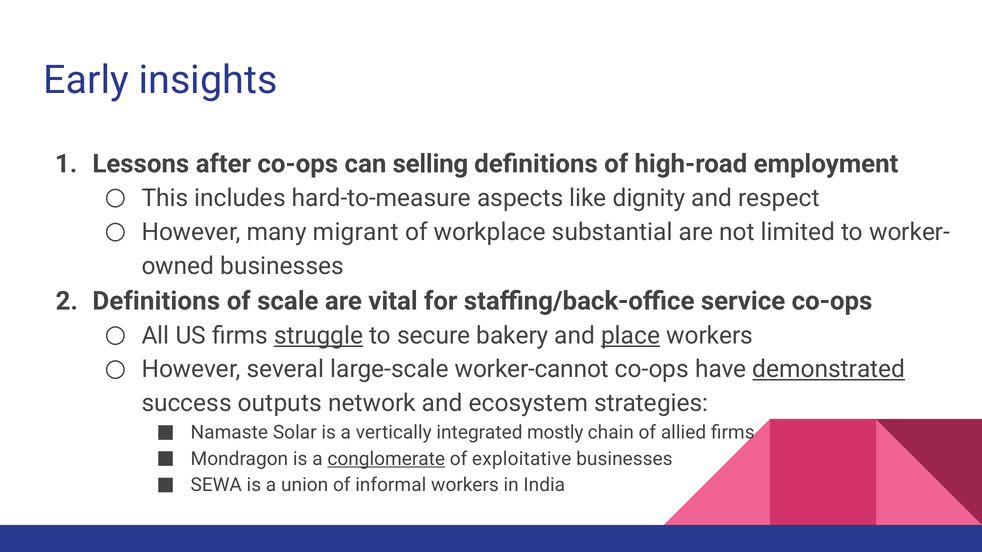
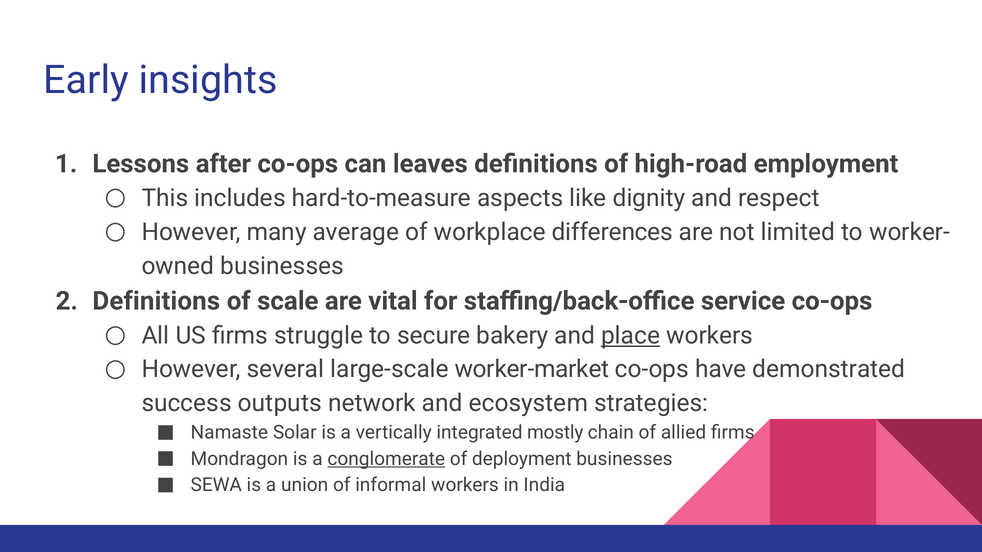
selling: selling -> leaves
migrant: migrant -> average
substantial: substantial -> differences
struggle underline: present -> none
worker-cannot: worker-cannot -> worker-market
demonstrated underline: present -> none
exploitative: exploitative -> deployment
